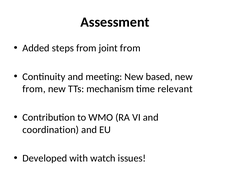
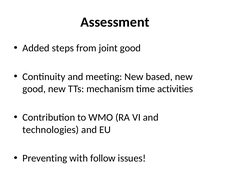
joint from: from -> good
from at (34, 89): from -> good
relevant: relevant -> activities
coordination: coordination -> technologies
Developed: Developed -> Preventing
watch: watch -> follow
